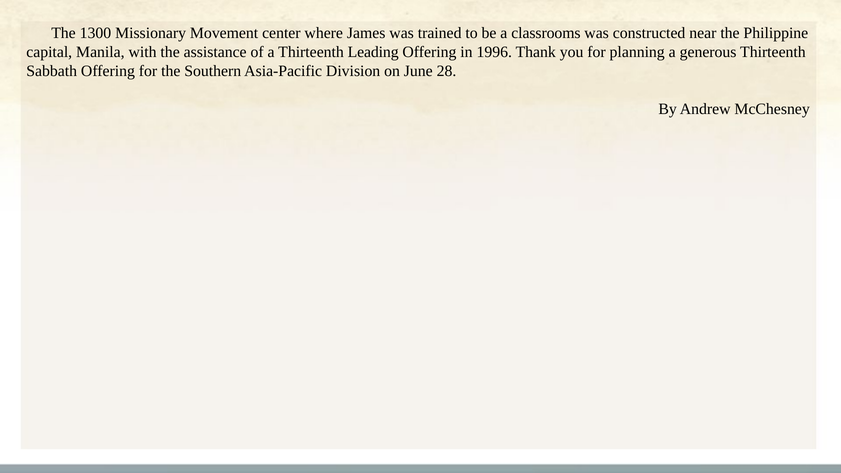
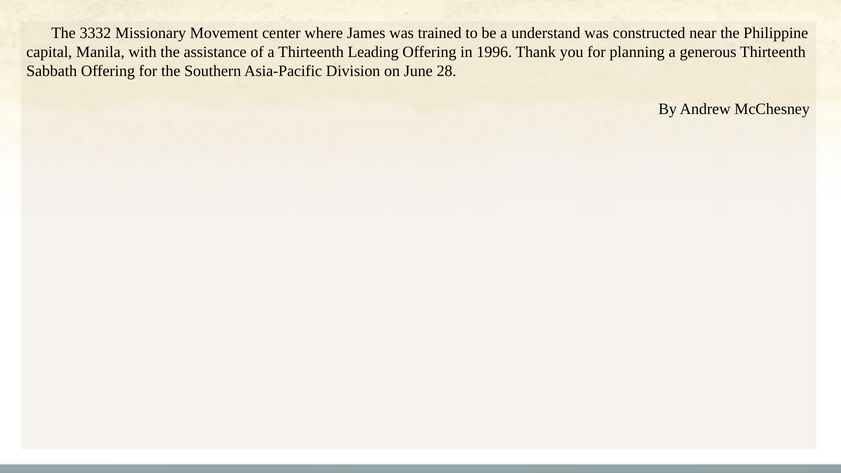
1300: 1300 -> 3332
classrooms: classrooms -> understand
